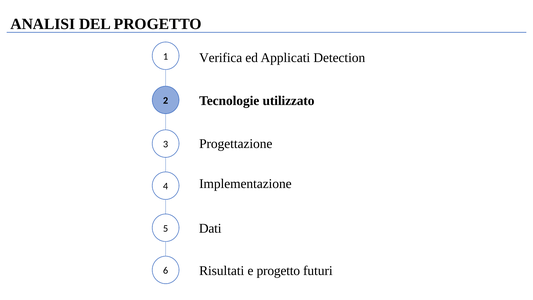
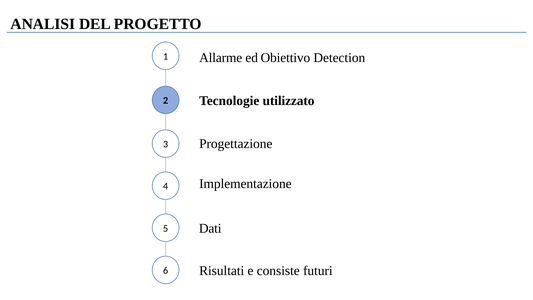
Verifica: Verifica -> Allarme
Applicati: Applicati -> Obiettivo
e progetto: progetto -> consiste
